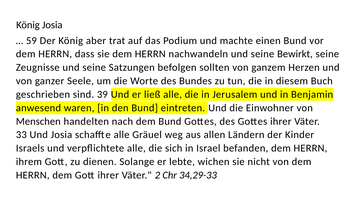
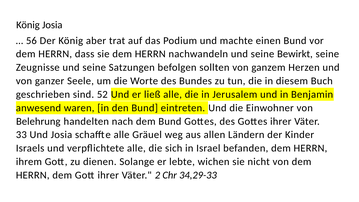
59: 59 -> 56
39: 39 -> 52
Menschen: Menschen -> Belehrung
